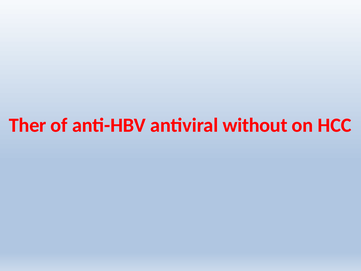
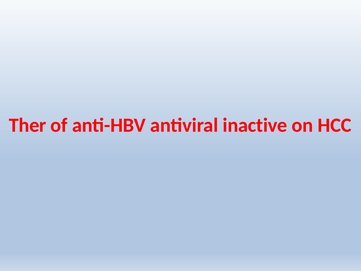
without: without -> inactive
